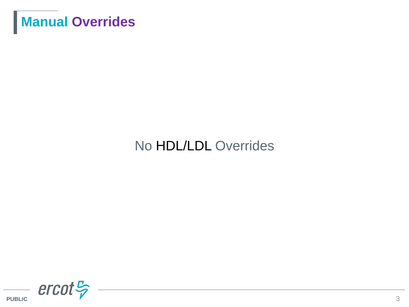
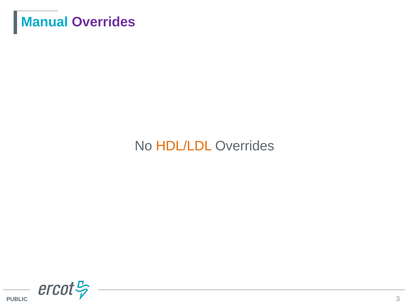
HDL/LDL colour: black -> orange
